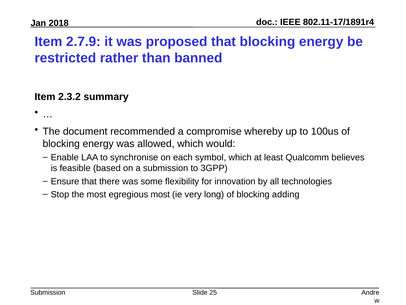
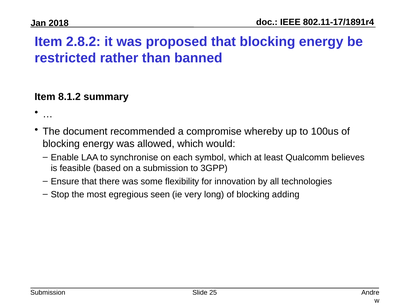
2.7.9: 2.7.9 -> 2.8.2
2.3.2: 2.3.2 -> 8.1.2
egregious most: most -> seen
